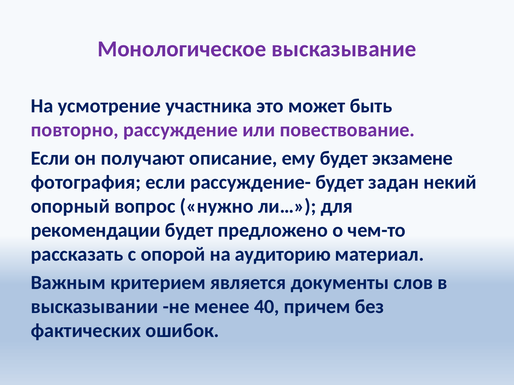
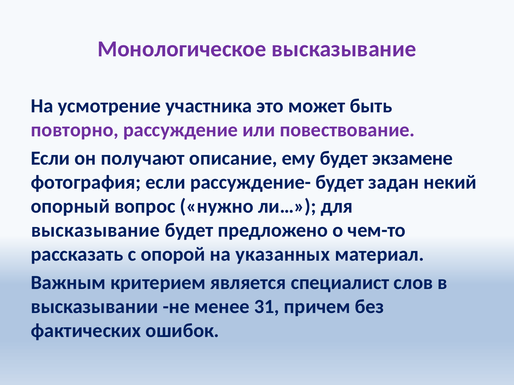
рекомендации at (96, 230): рекомендации -> высказывание
аудиторию: аудиторию -> указанных
документы: документы -> специалист
40: 40 -> 31
